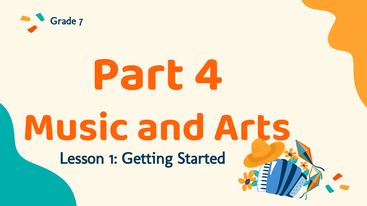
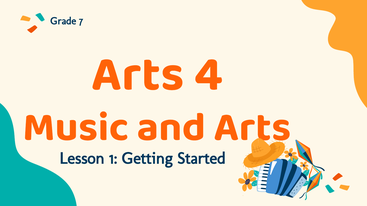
Part at (138, 73): Part -> Arts
